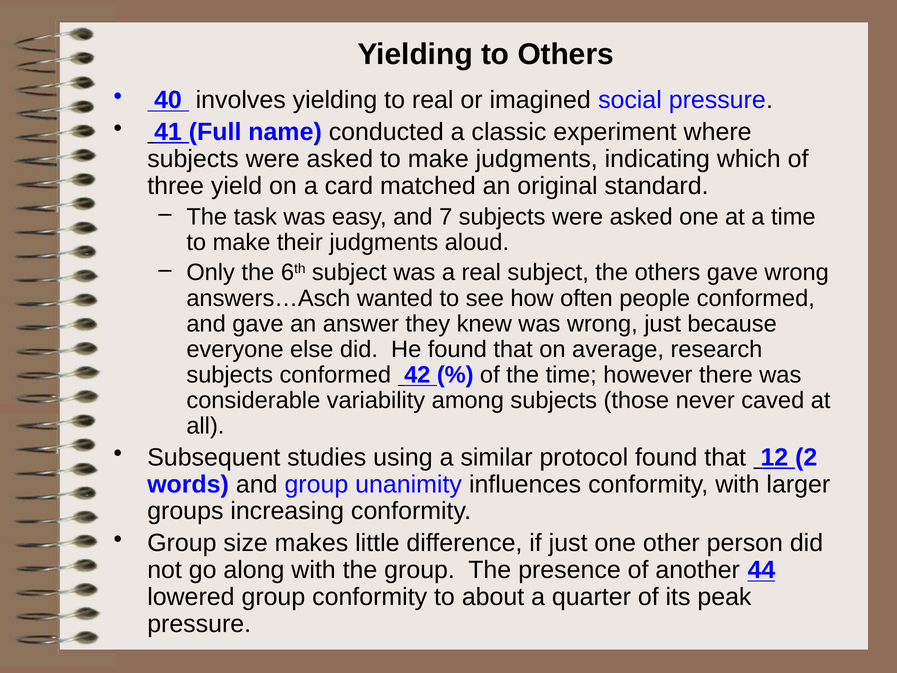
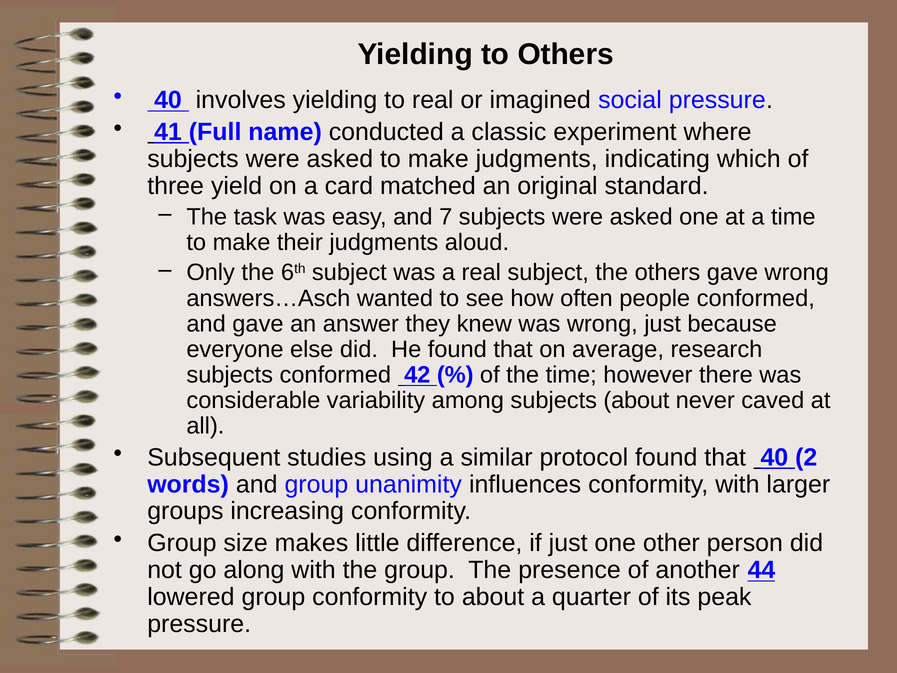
subjects those: those -> about
that 12: 12 -> 40
